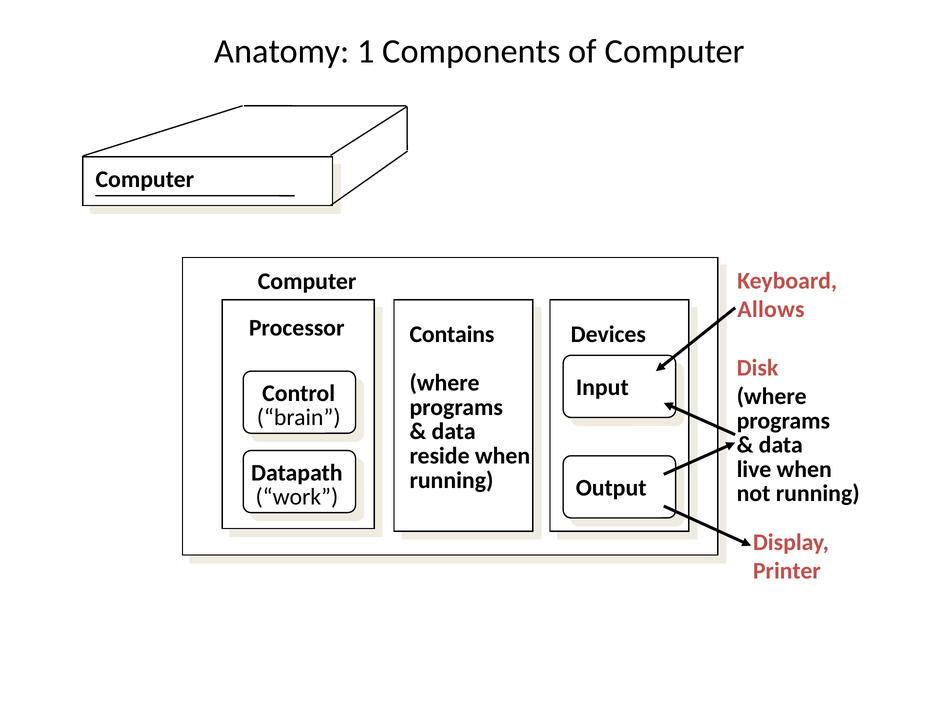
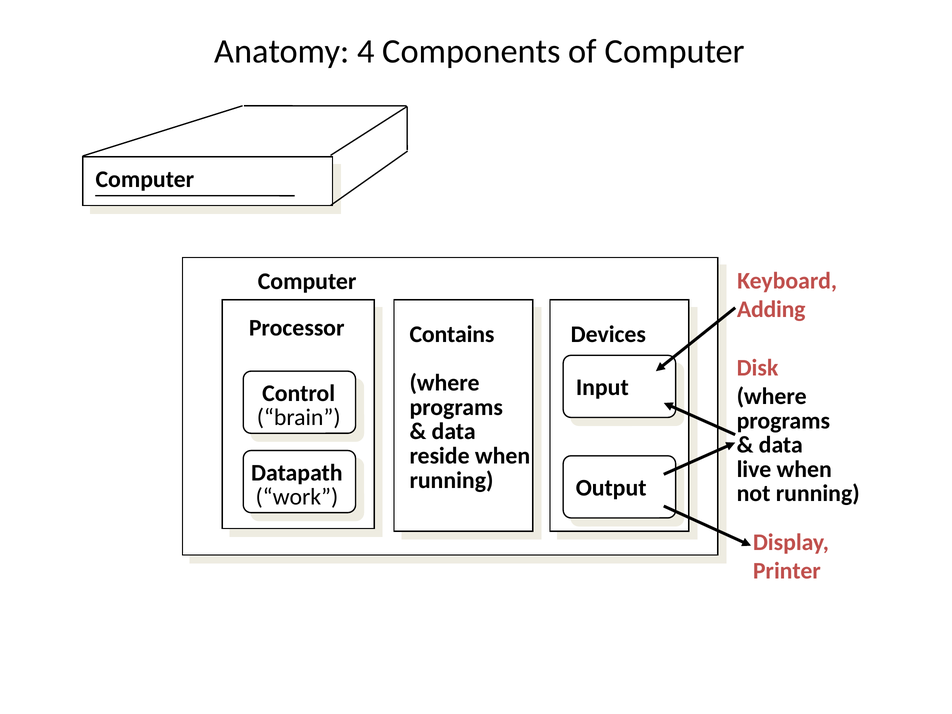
1: 1 -> 4
Allows: Allows -> Adding
